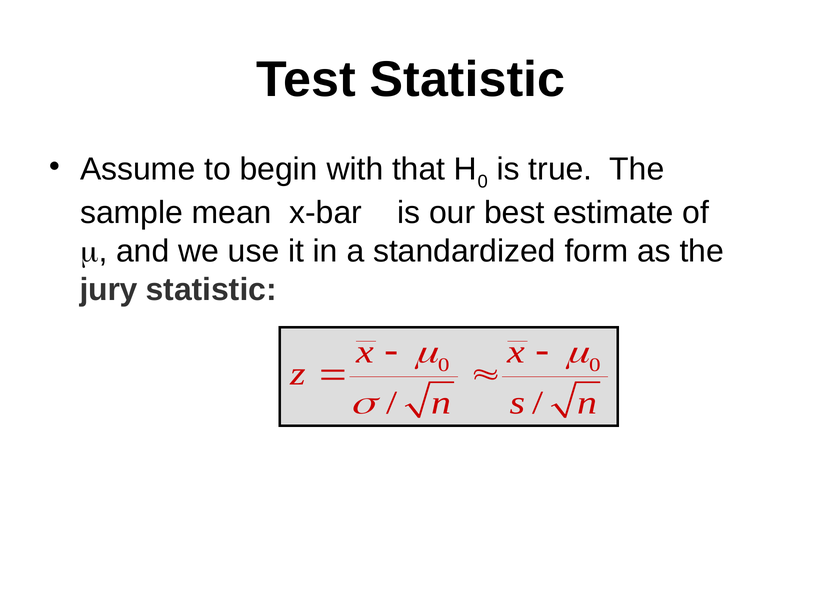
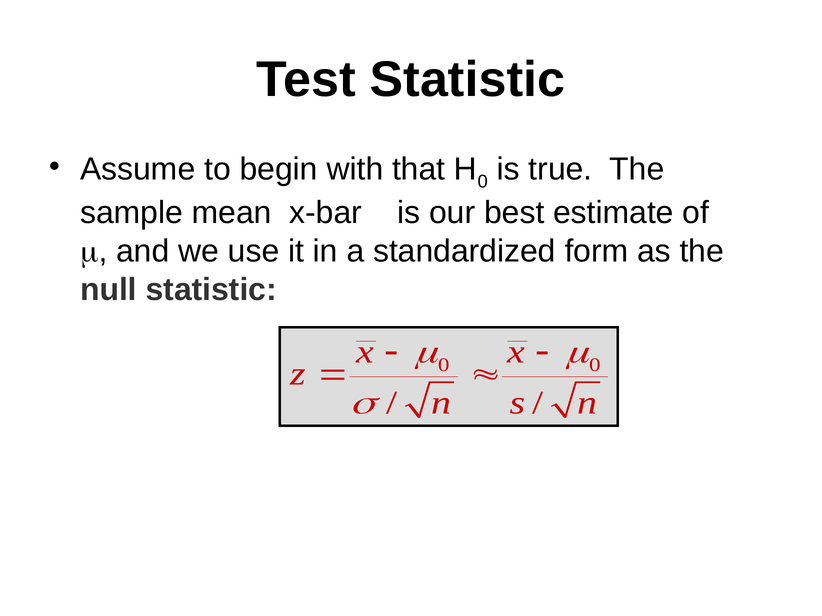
jury: jury -> null
